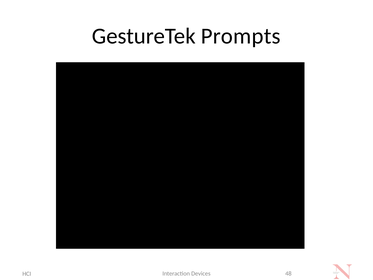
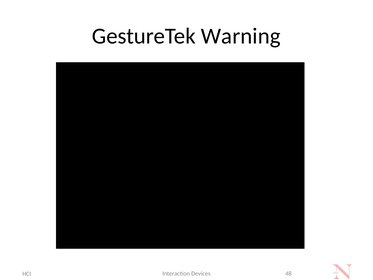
Prompts: Prompts -> Warning
